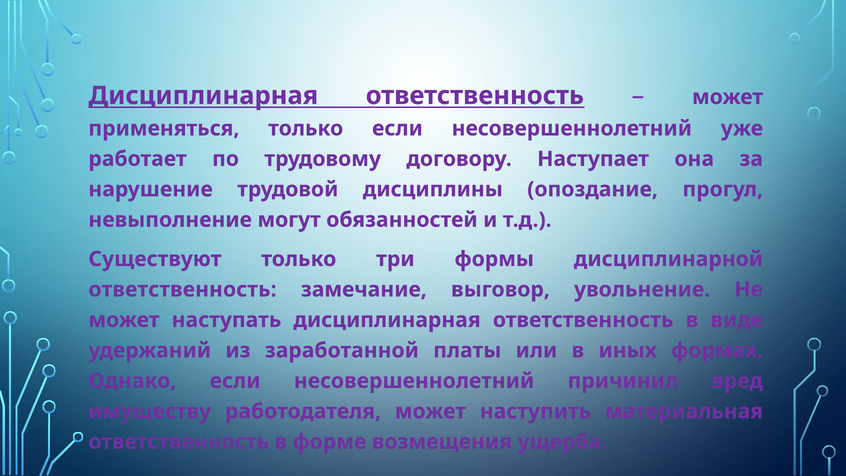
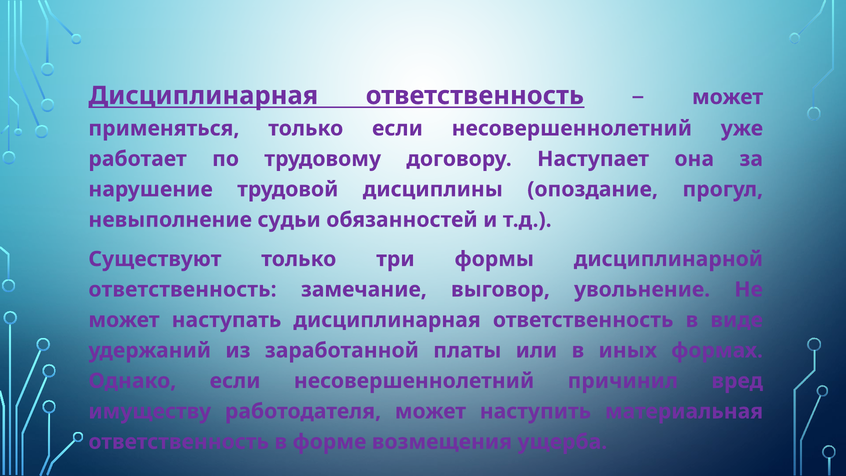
могут: могут -> судьи
